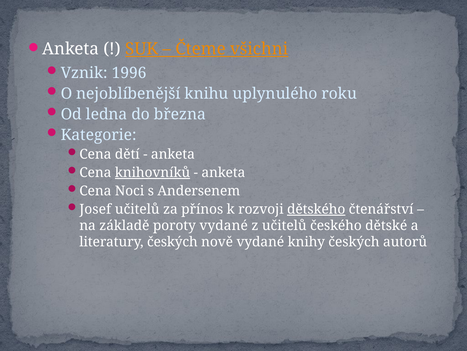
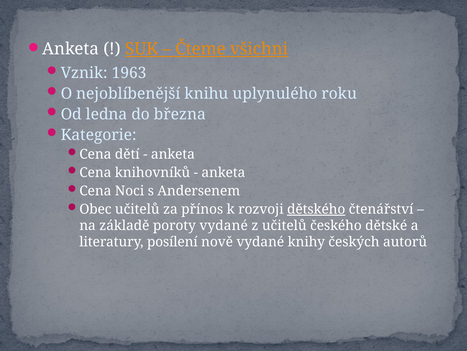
1996: 1996 -> 1963
knihovníků underline: present -> none
Josef: Josef -> Obec
literatury českých: českých -> posílení
